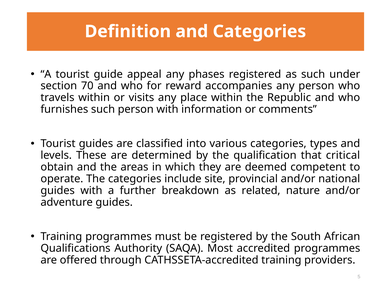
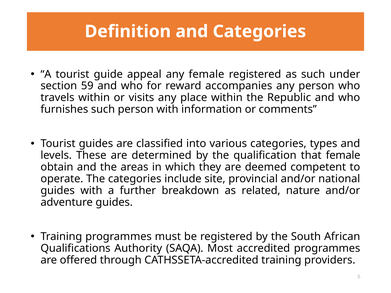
any phases: phases -> female
70: 70 -> 59
that critical: critical -> female
